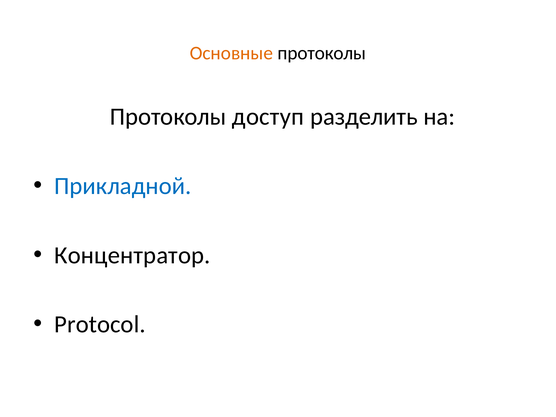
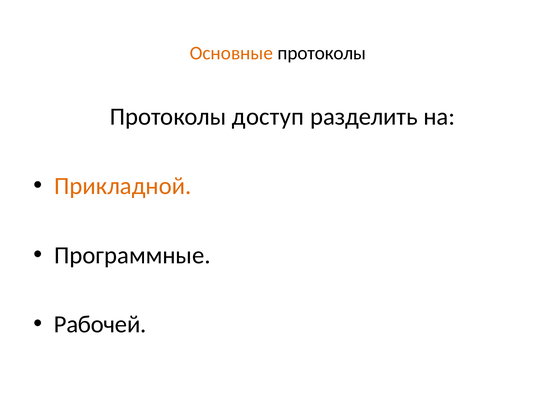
Прикладной colour: blue -> orange
Концентратор: Концентратор -> Программные
Protocol: Protocol -> Рабочей
